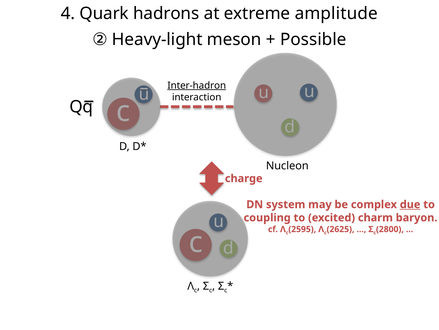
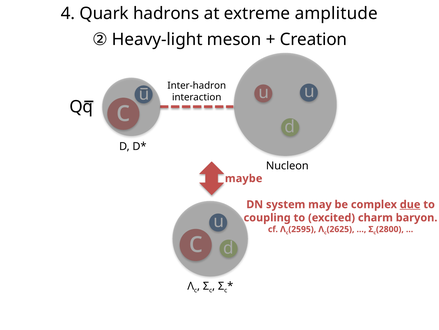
Possible: Possible -> Creation
Inter-hadron underline: present -> none
charge: charge -> maybe
